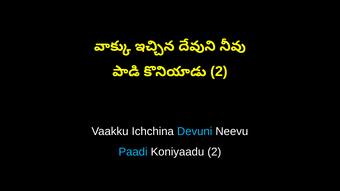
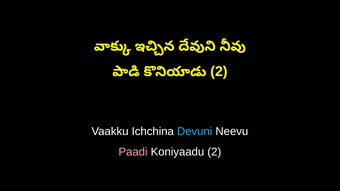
Paadi colour: light blue -> pink
